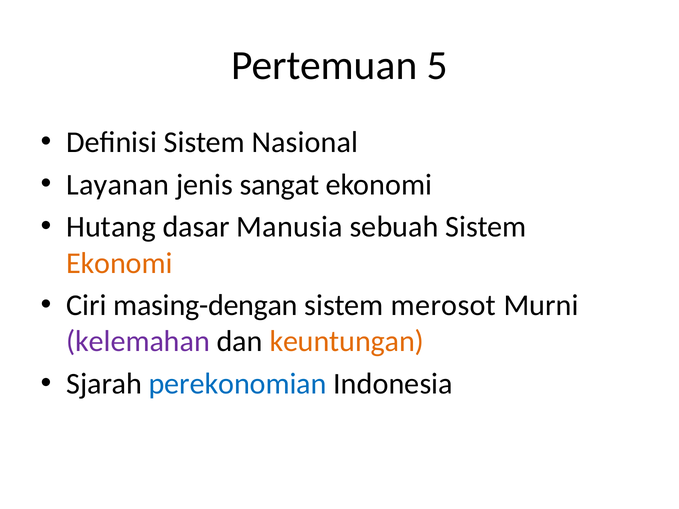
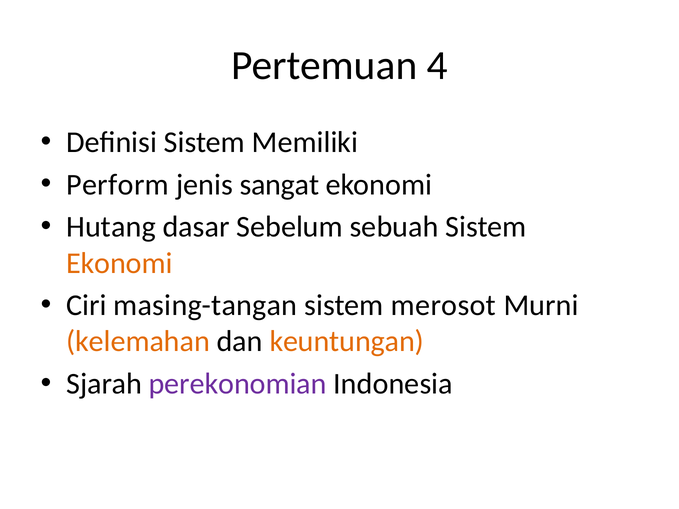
5: 5 -> 4
Nasional: Nasional -> Memiliki
Layanan: Layanan -> Perform
Manusia: Manusia -> Sebelum
masing-dengan: masing-dengan -> masing-tangan
kelemahan colour: purple -> orange
perekonomian colour: blue -> purple
